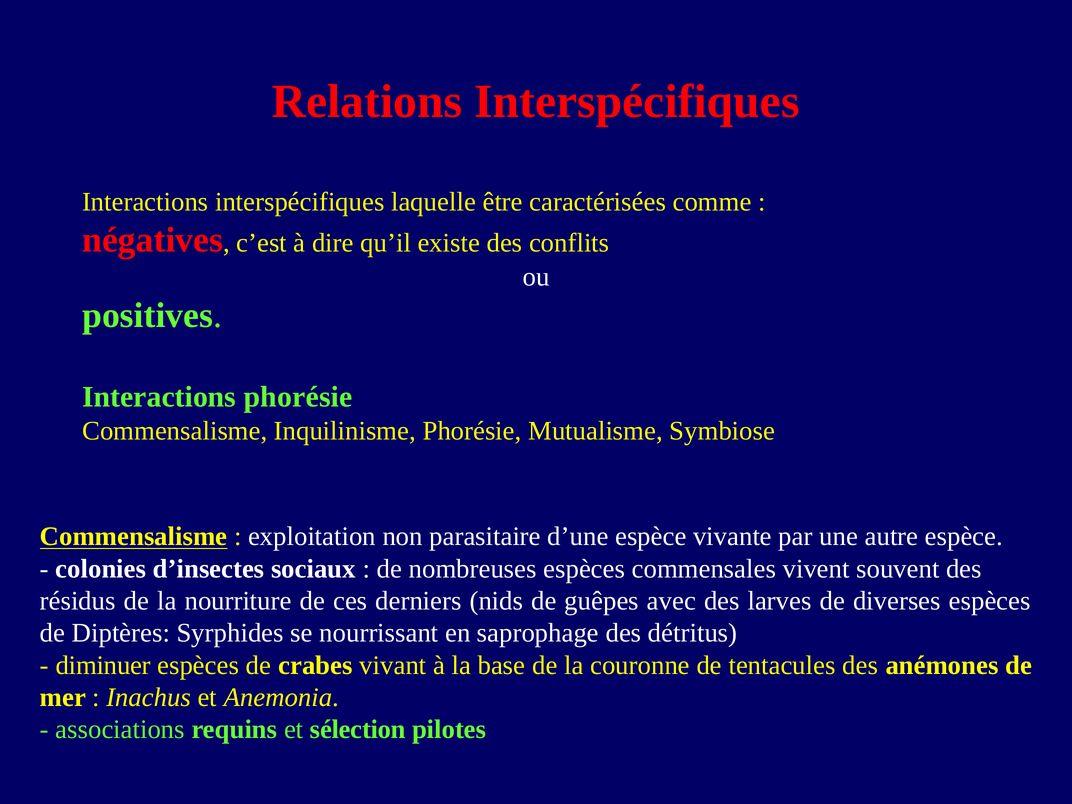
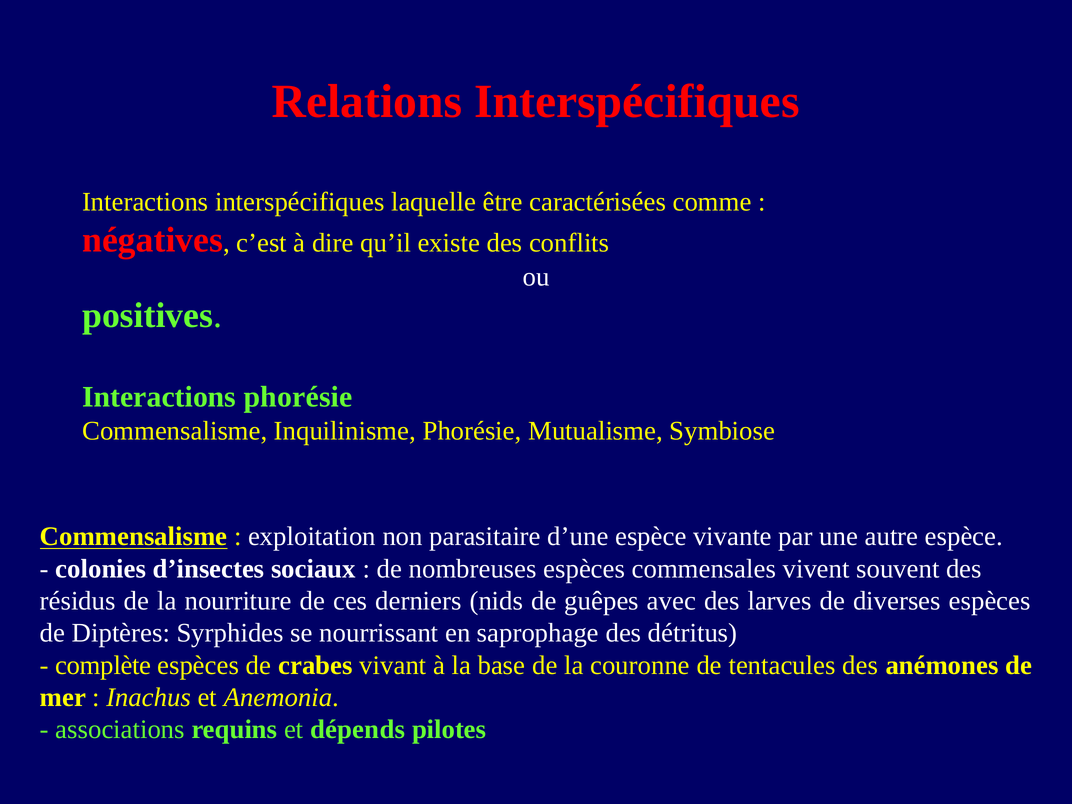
diminuer: diminuer -> complète
sélection: sélection -> dépends
